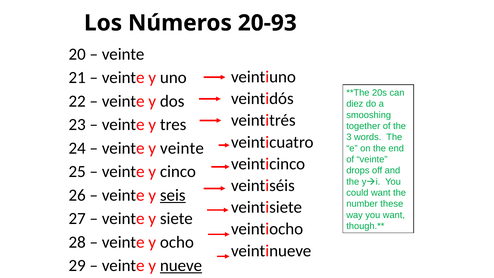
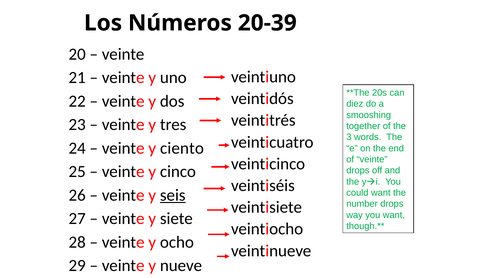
20-93: 20-93 -> 20-39
y veinte: veinte -> ciento
number these: these -> drops
nueve underline: present -> none
